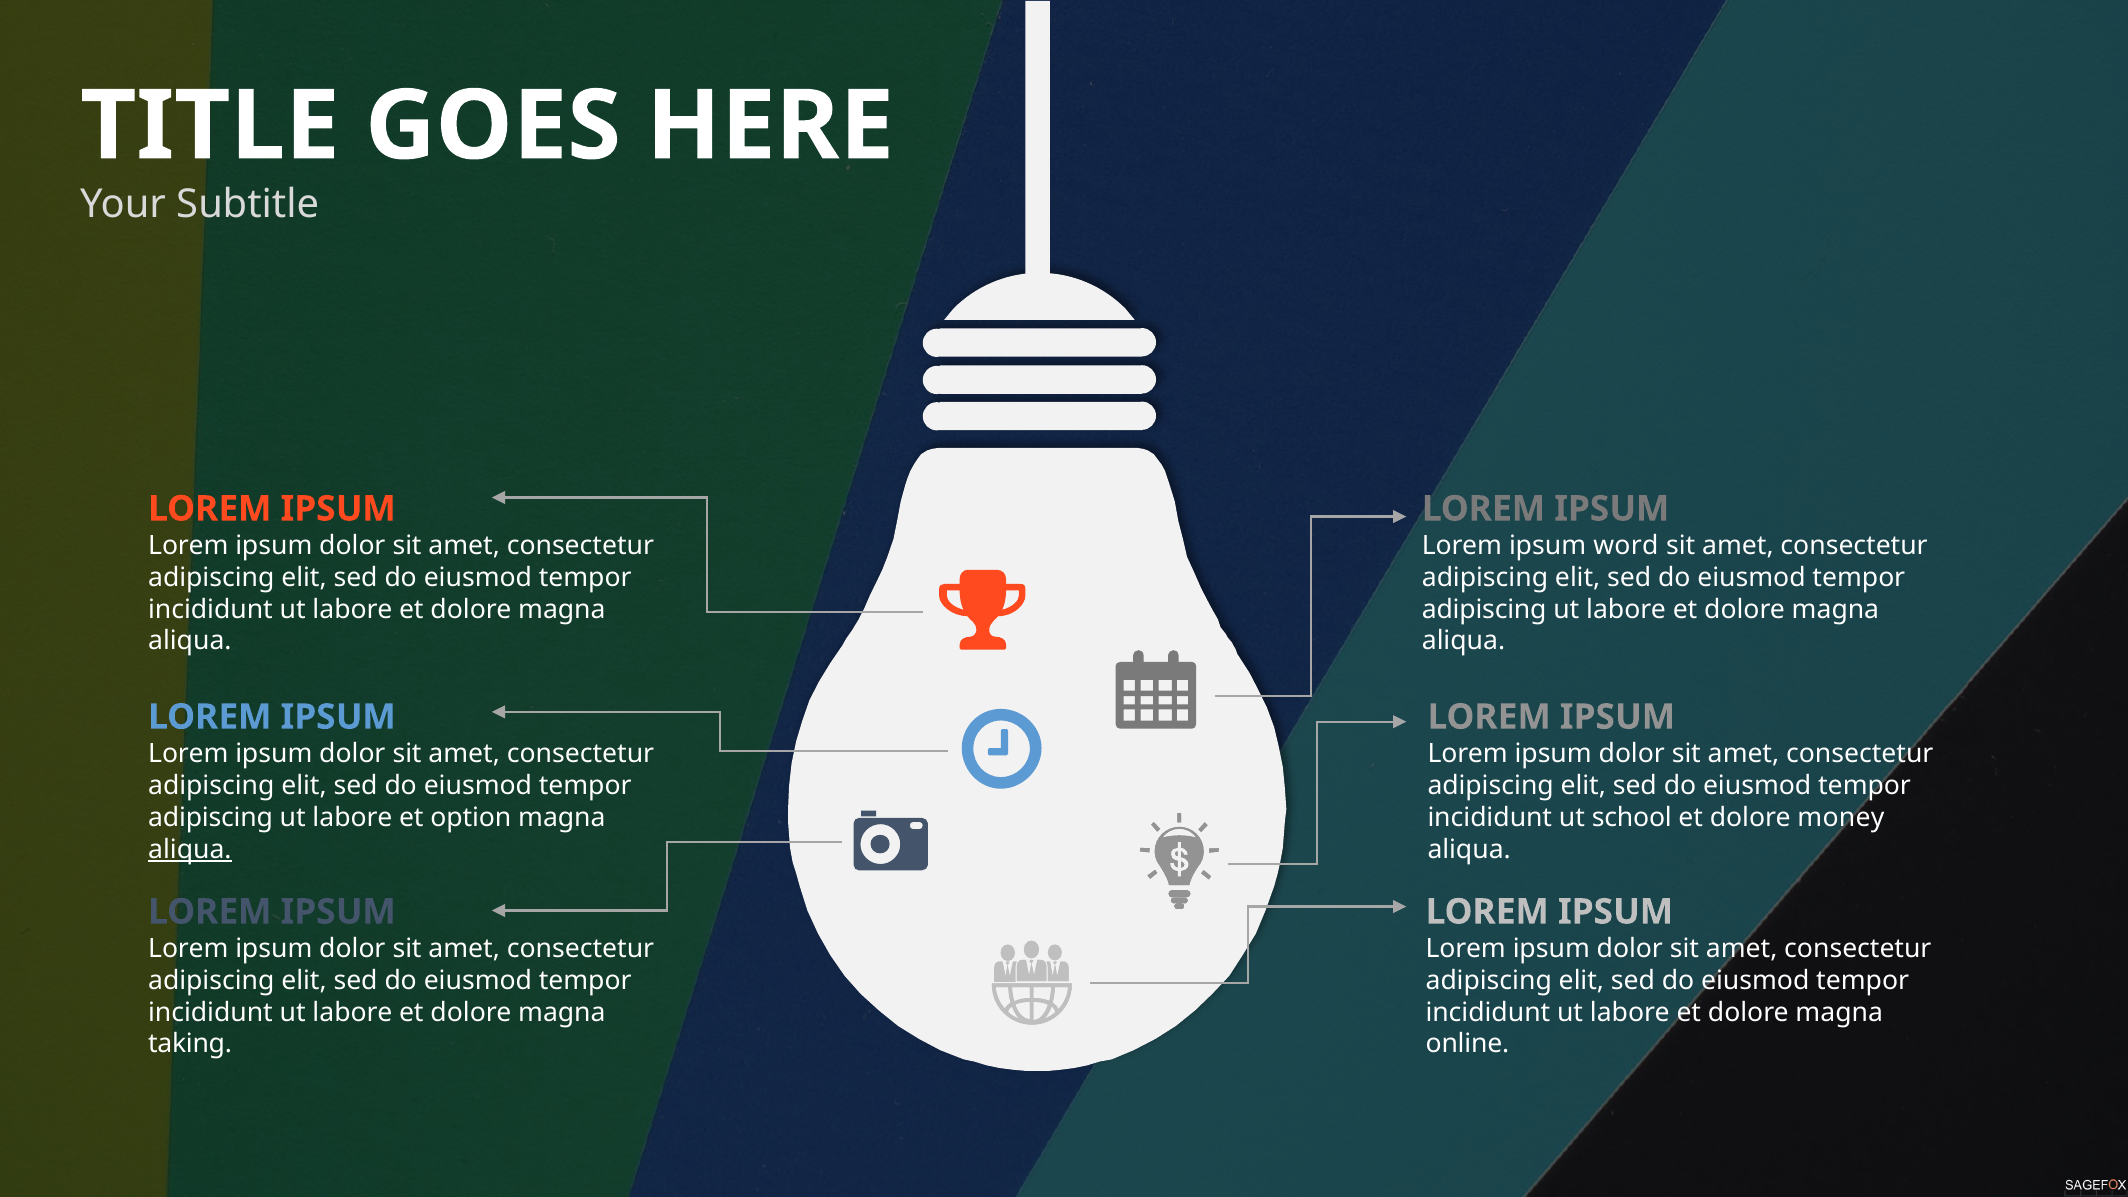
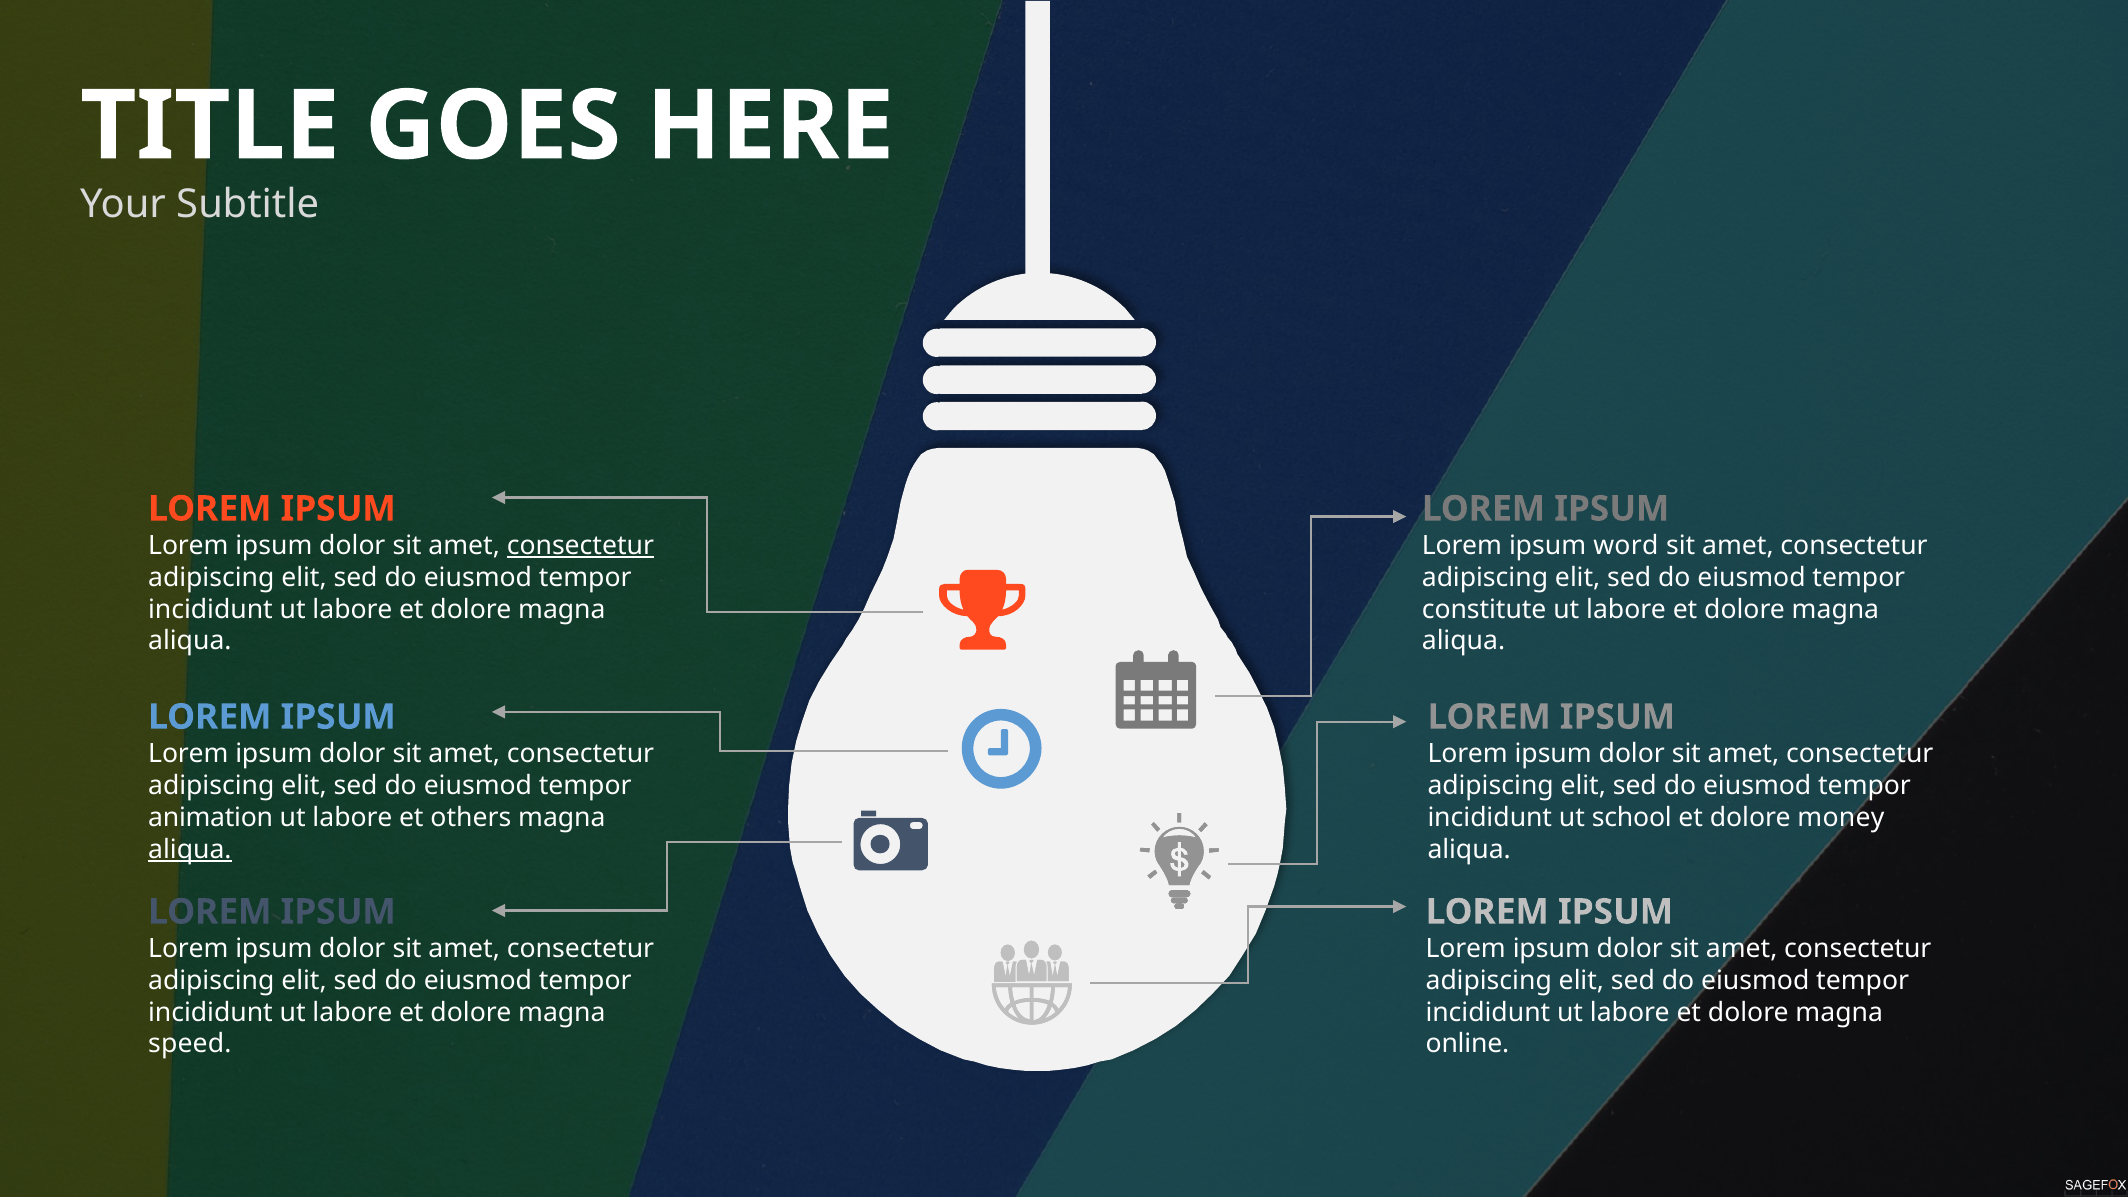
consectetur at (580, 545) underline: none -> present
adipiscing at (1484, 609): adipiscing -> constitute
adipiscing at (211, 817): adipiscing -> animation
option: option -> others
taking: taking -> speed
